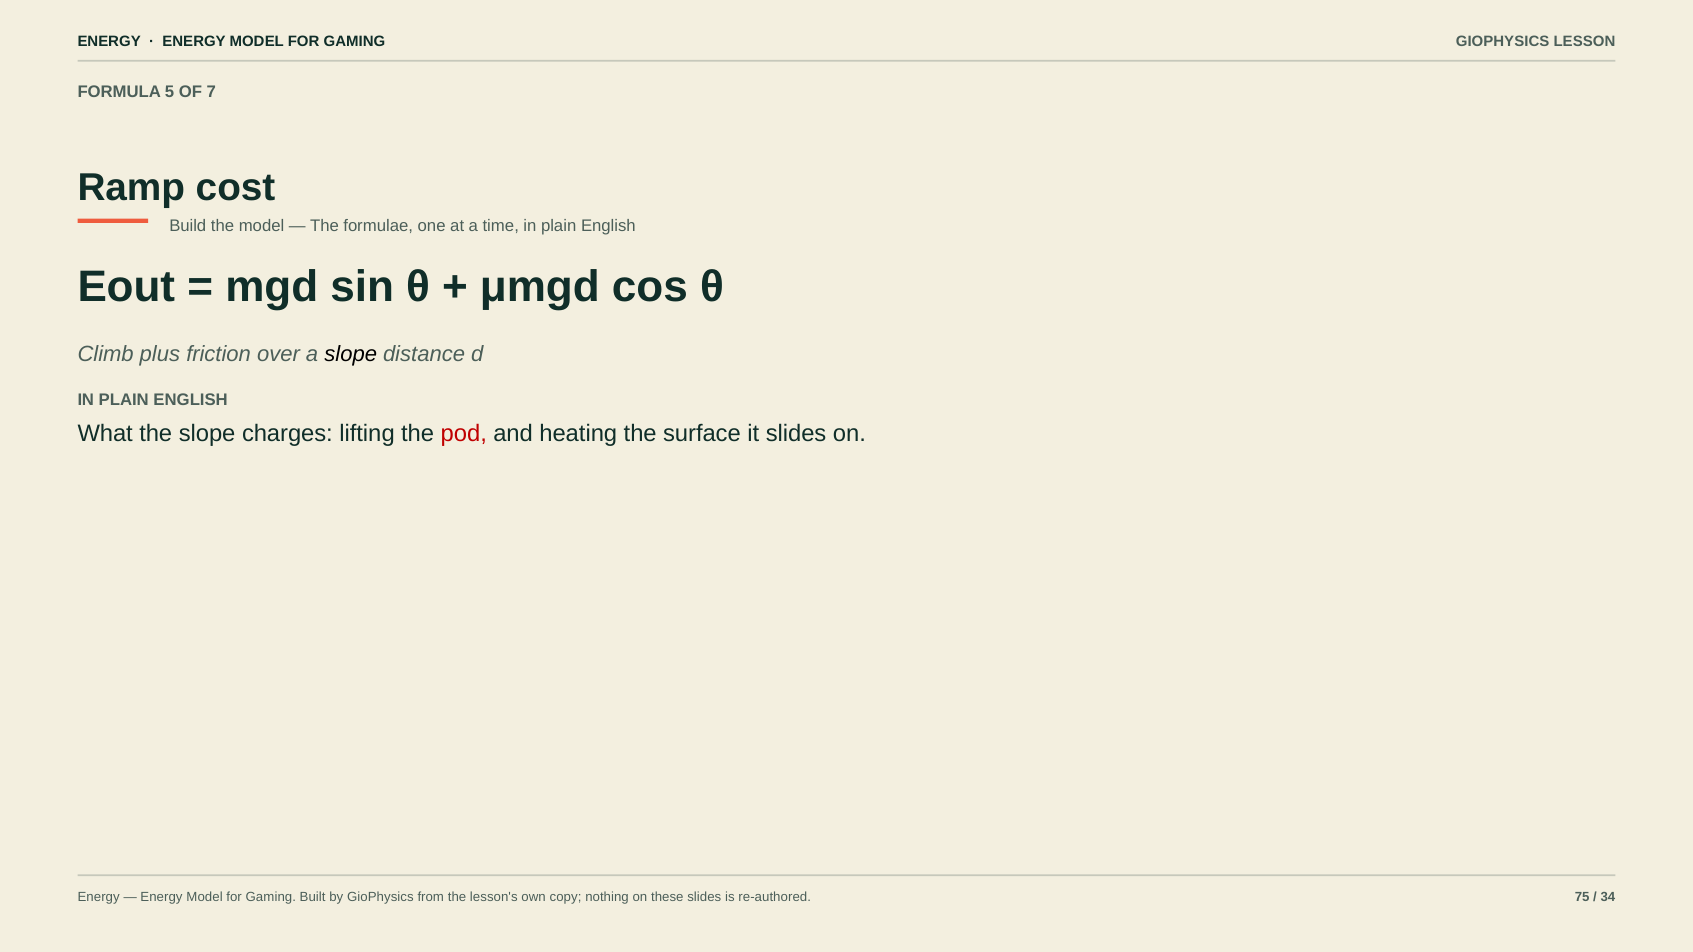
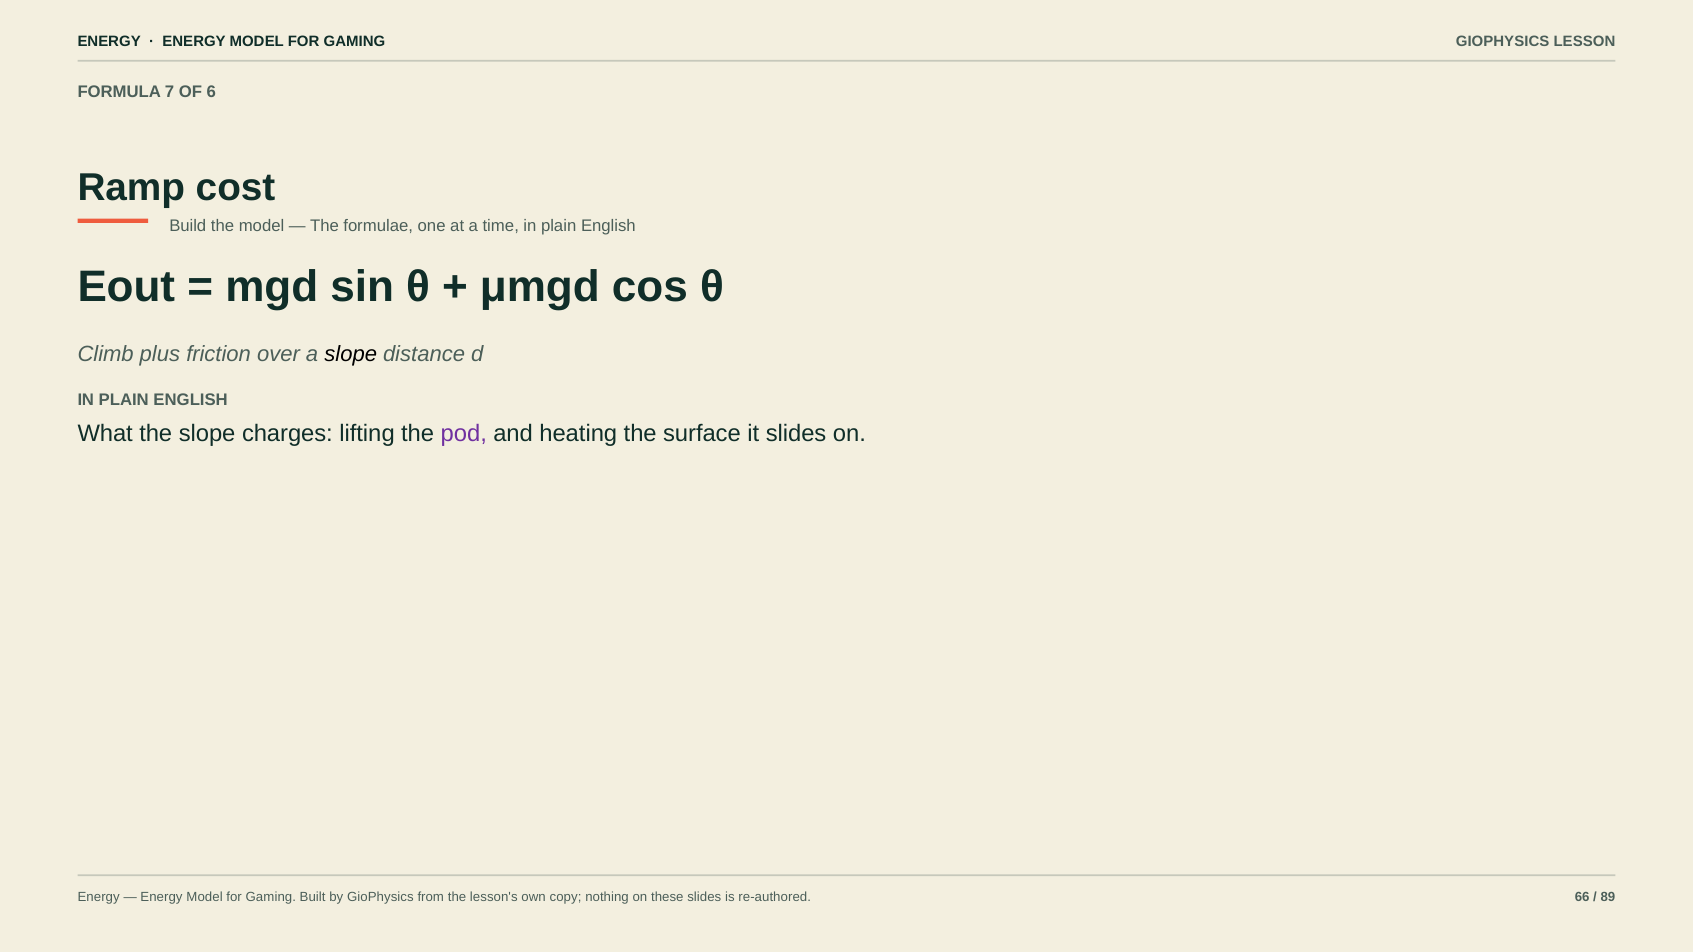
5: 5 -> 7
7: 7 -> 6
pod colour: red -> purple
75: 75 -> 66
34: 34 -> 89
